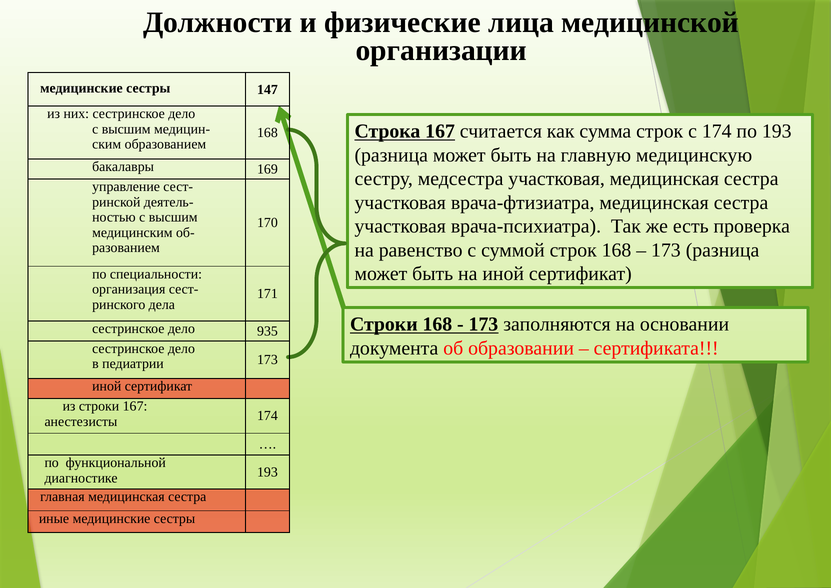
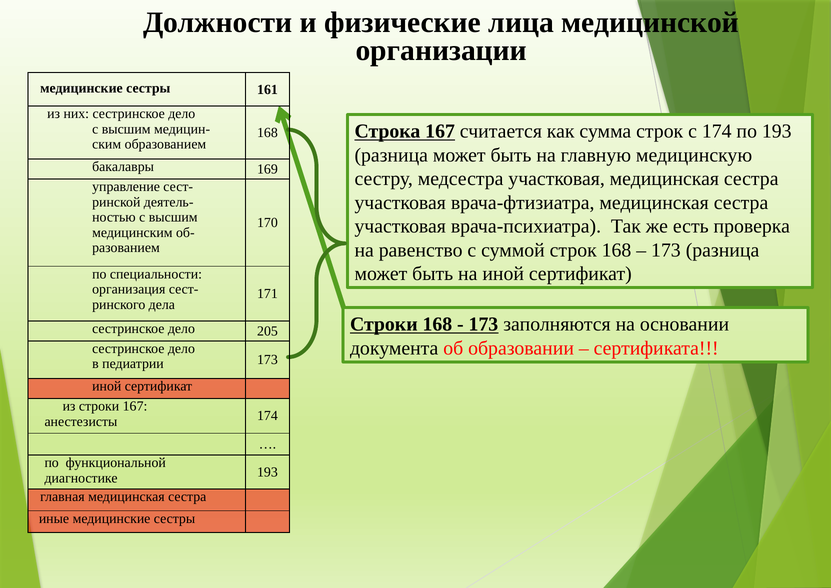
147: 147 -> 161
935: 935 -> 205
